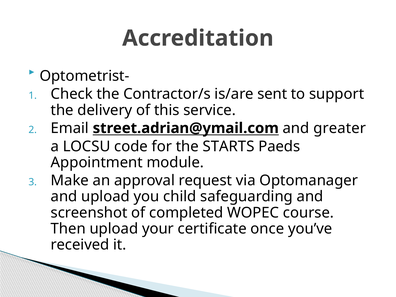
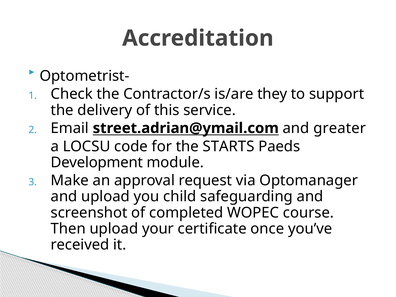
sent: sent -> they
Appointment: Appointment -> Development
